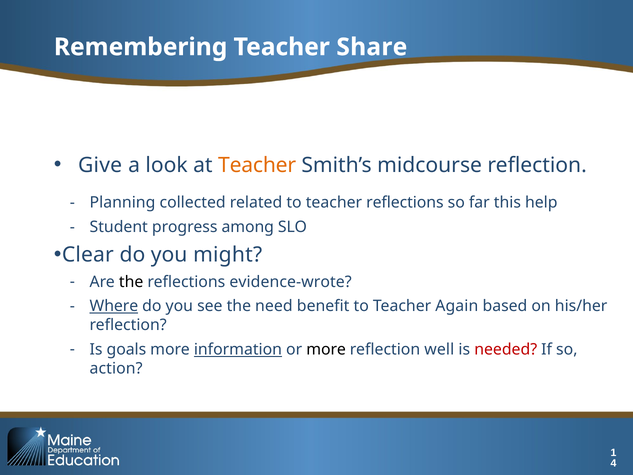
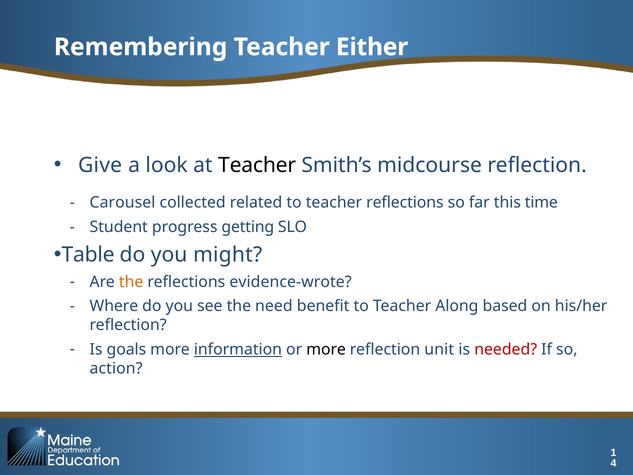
Share: Share -> Either
Teacher at (257, 165) colour: orange -> black
Planning: Planning -> Carousel
help: help -> time
among: among -> getting
Clear: Clear -> Table
the at (131, 282) colour: black -> orange
Where underline: present -> none
Again: Again -> Along
well: well -> unit
